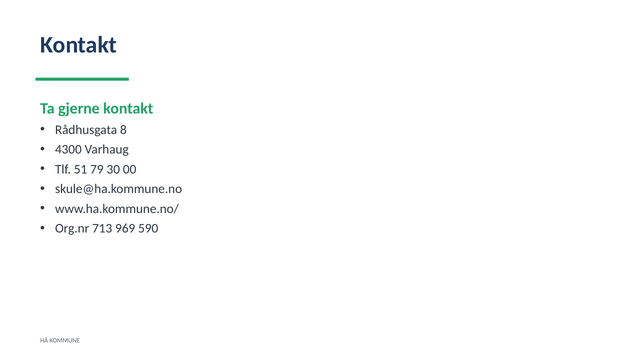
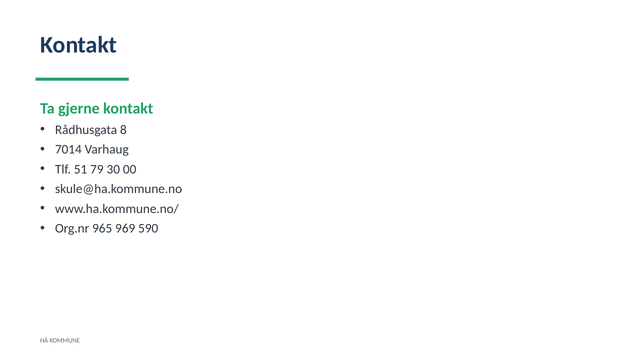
4300: 4300 -> 7014
713: 713 -> 965
